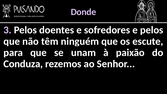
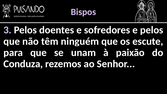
Donde: Donde -> Bispos
